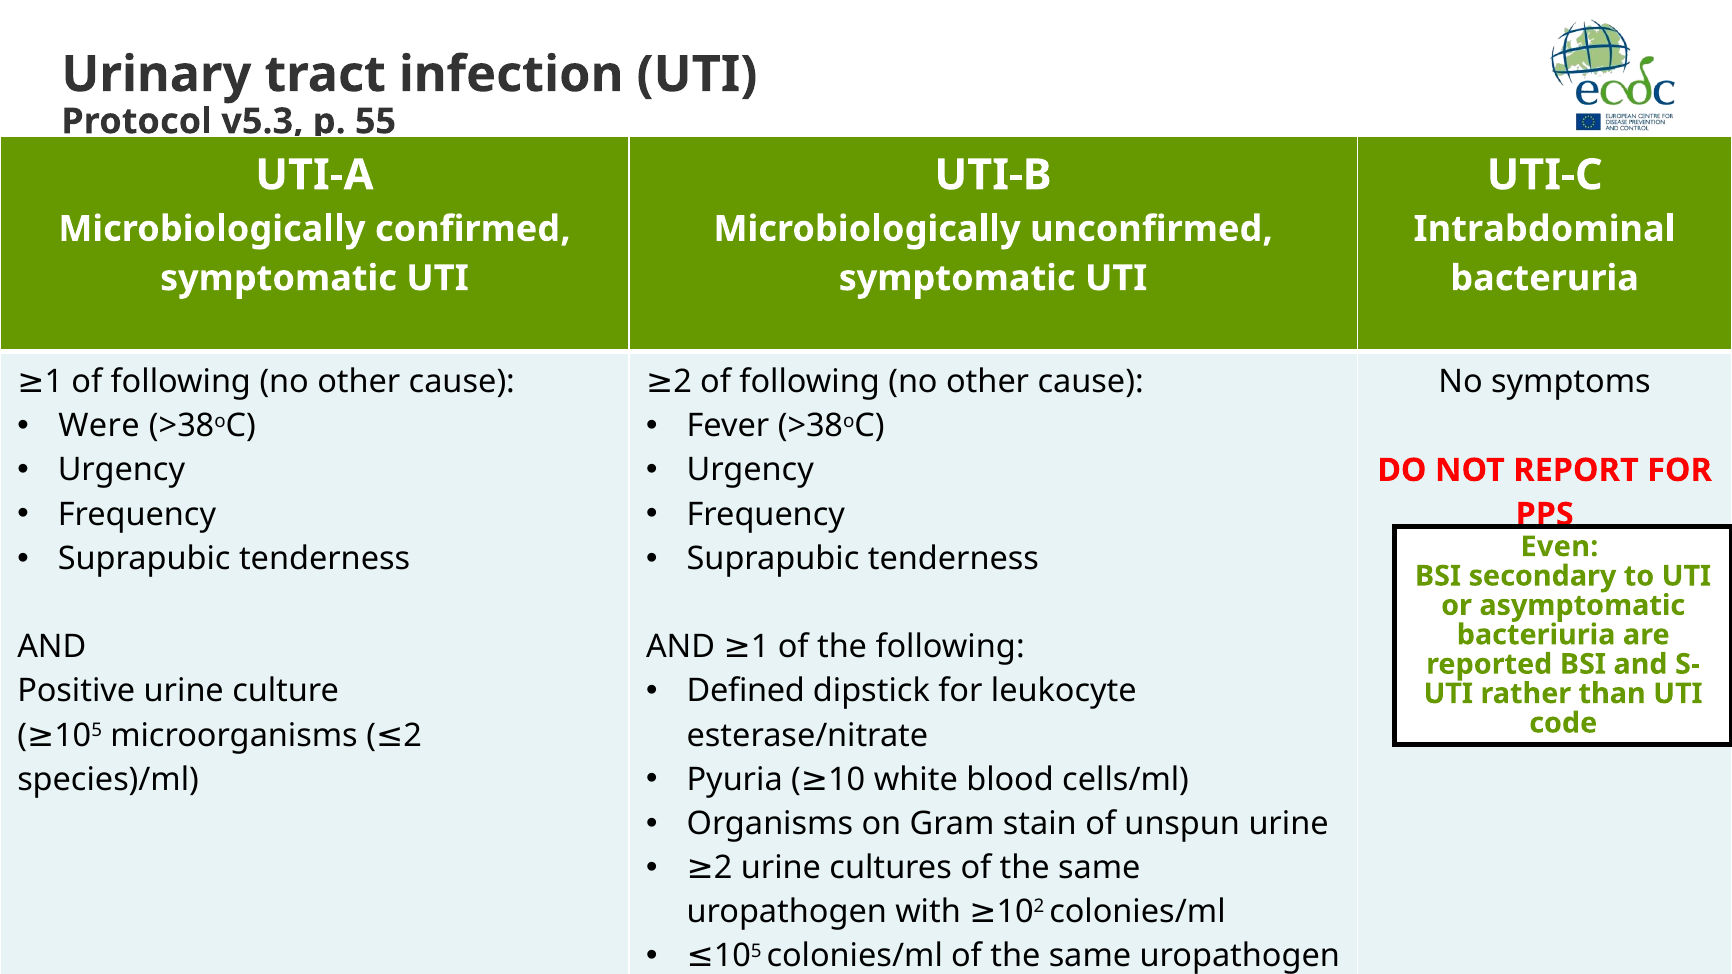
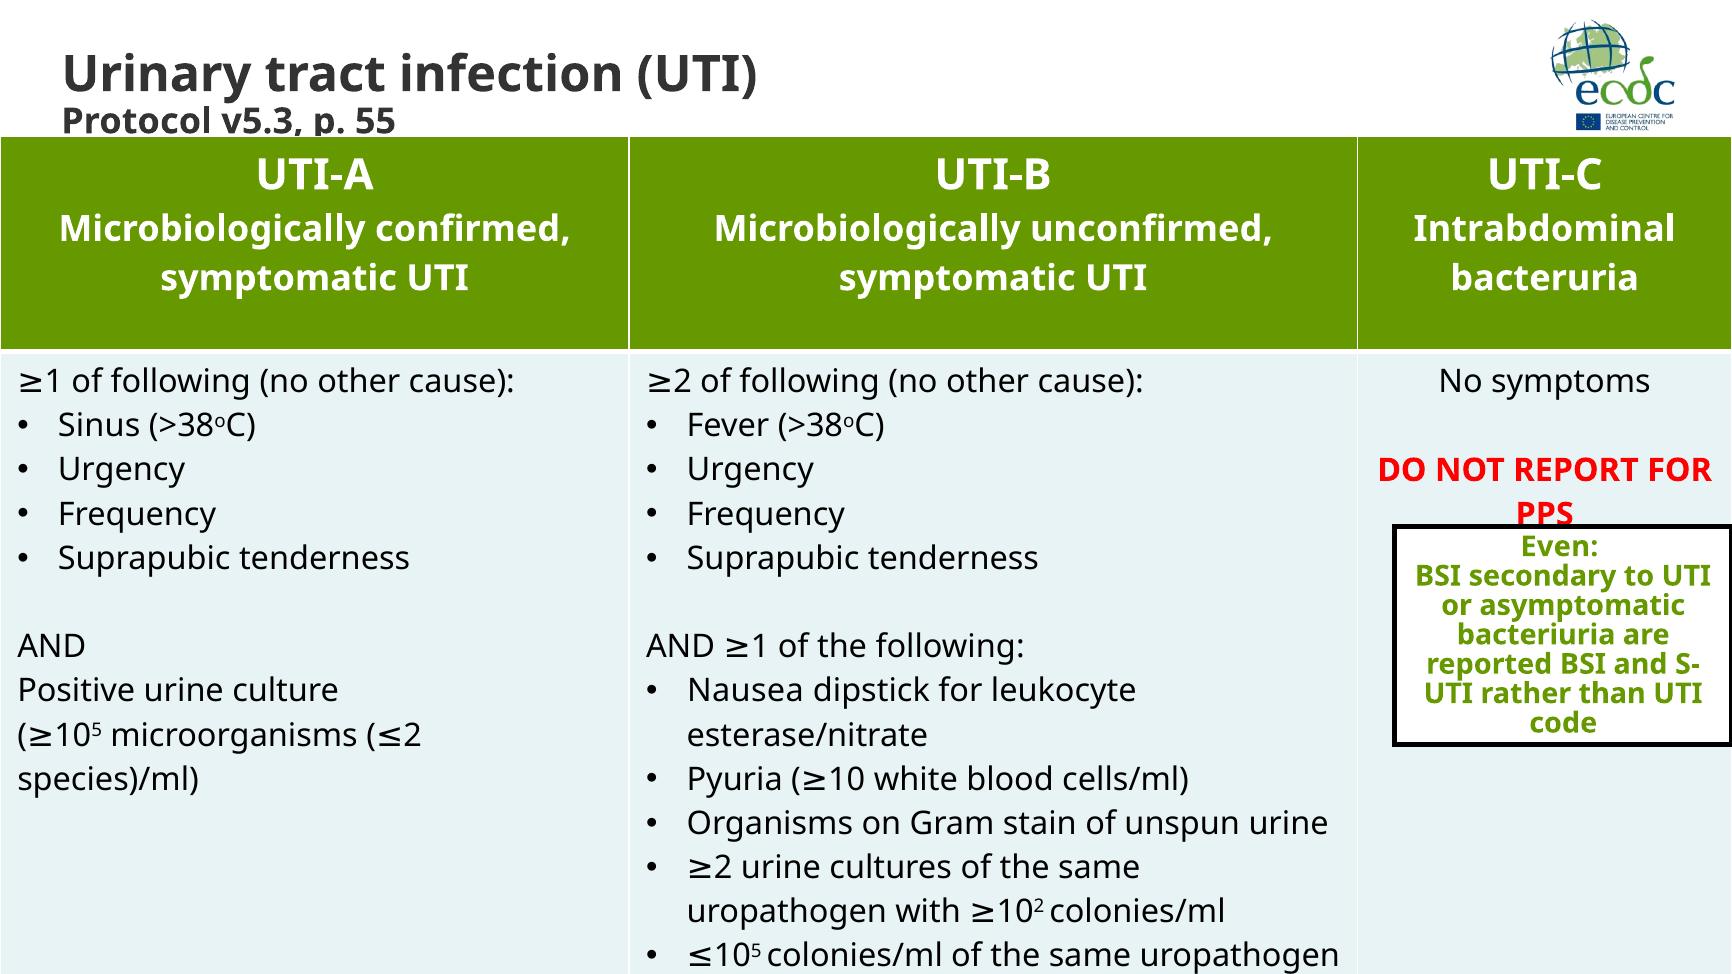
Were: Were -> Sinus
Defined: Defined -> Nausea
